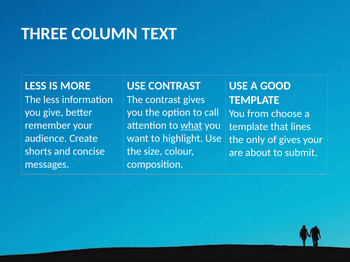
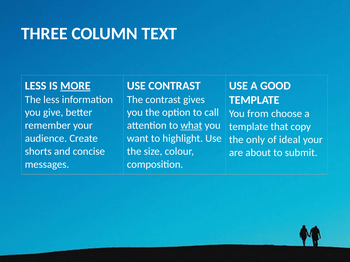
MORE underline: none -> present
lines: lines -> copy
of gives: gives -> ideal
